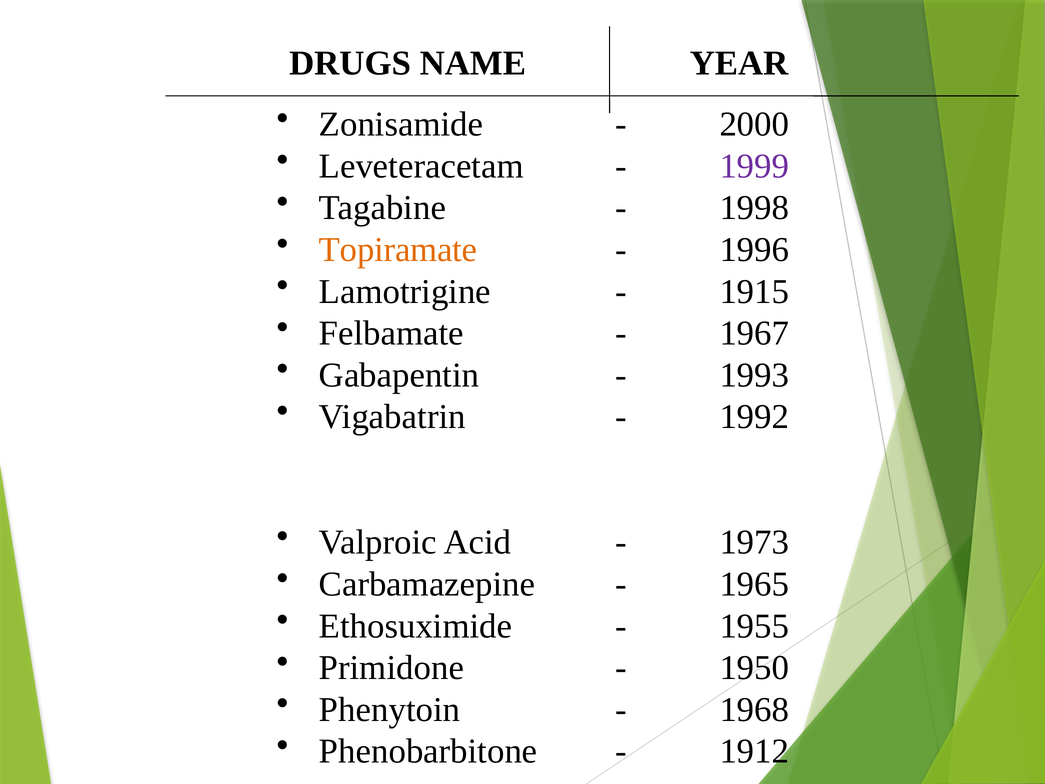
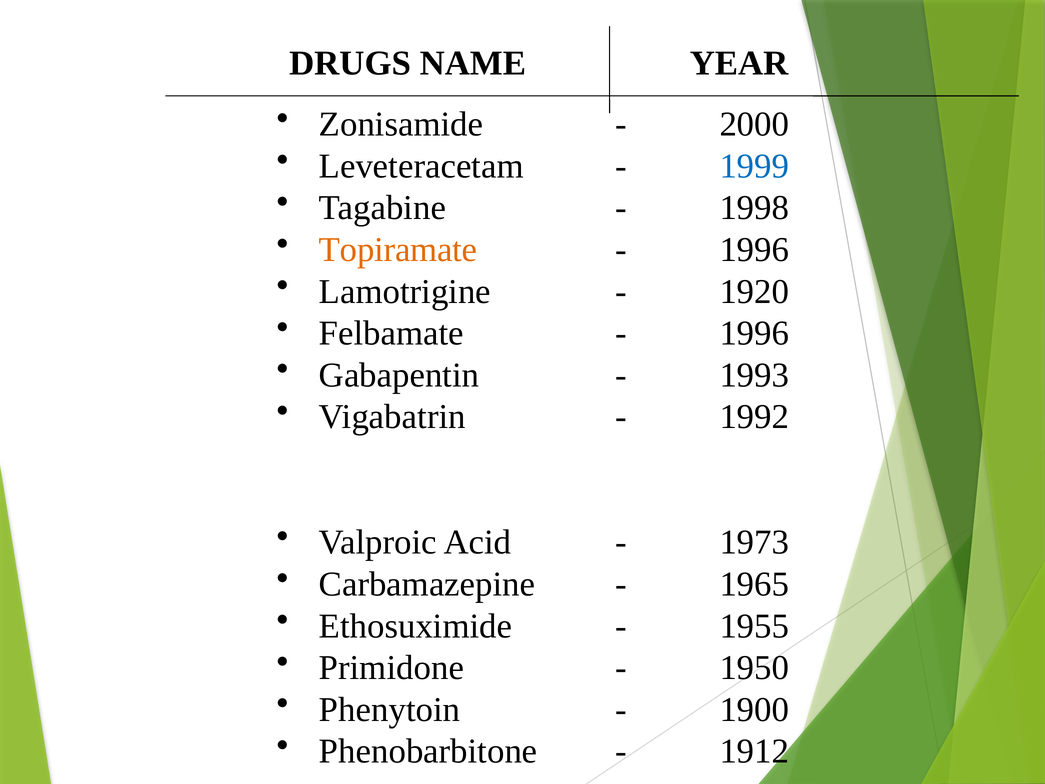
1999 colour: purple -> blue
1915: 1915 -> 1920
1967 at (754, 333): 1967 -> 1996
1968: 1968 -> 1900
